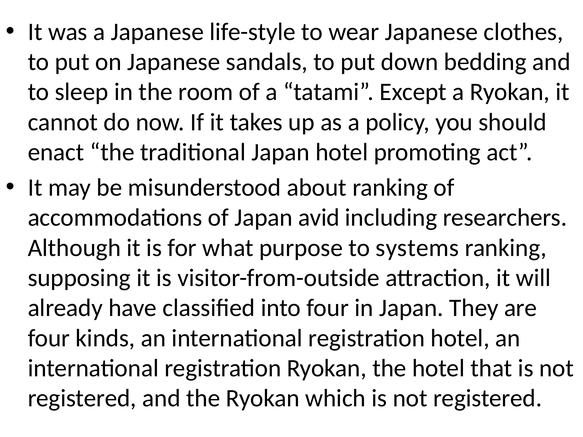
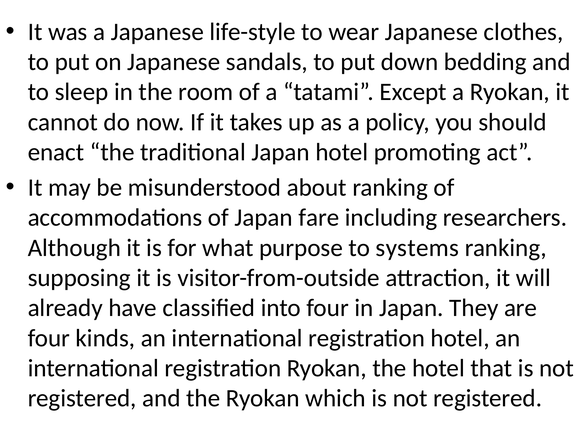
avid: avid -> fare
